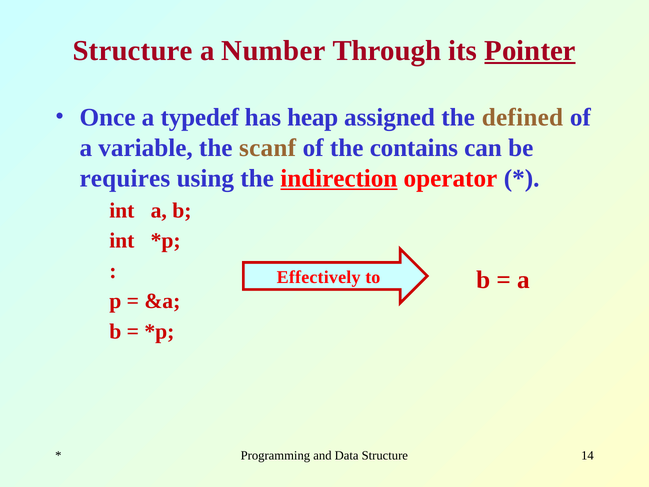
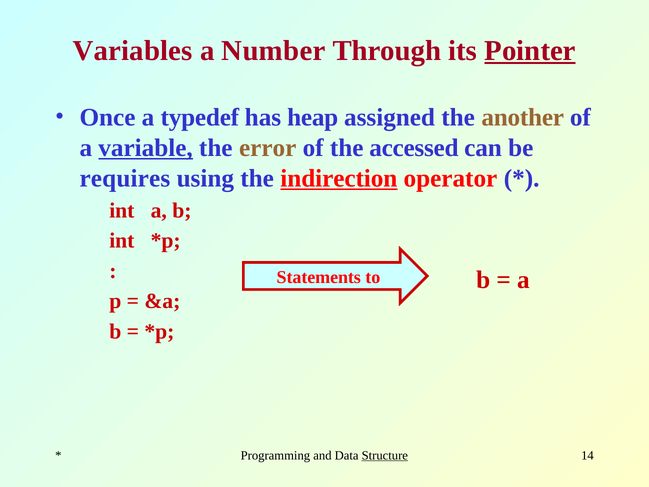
Structure at (133, 51): Structure -> Variables
defined: defined -> another
variable underline: none -> present
scanf: scanf -> error
contains: contains -> accessed
Effectively: Effectively -> Statements
Structure at (385, 455) underline: none -> present
